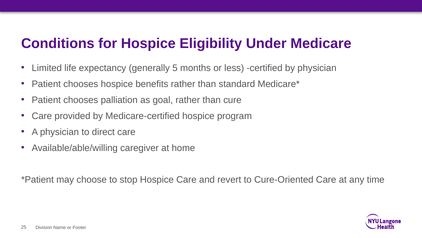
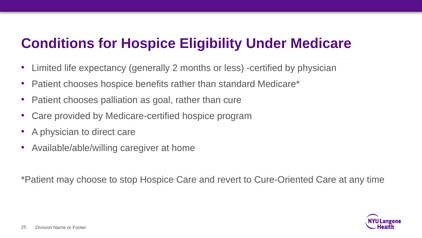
5: 5 -> 2
